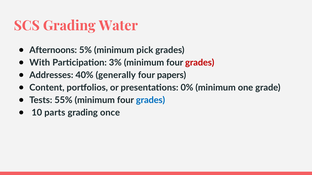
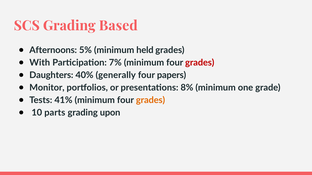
Water: Water -> Based
pick: pick -> held
3%: 3% -> 7%
Addresses: Addresses -> Daughters
Content: Content -> Monitor
0%: 0% -> 8%
55%: 55% -> 41%
grades at (150, 100) colour: blue -> orange
once: once -> upon
